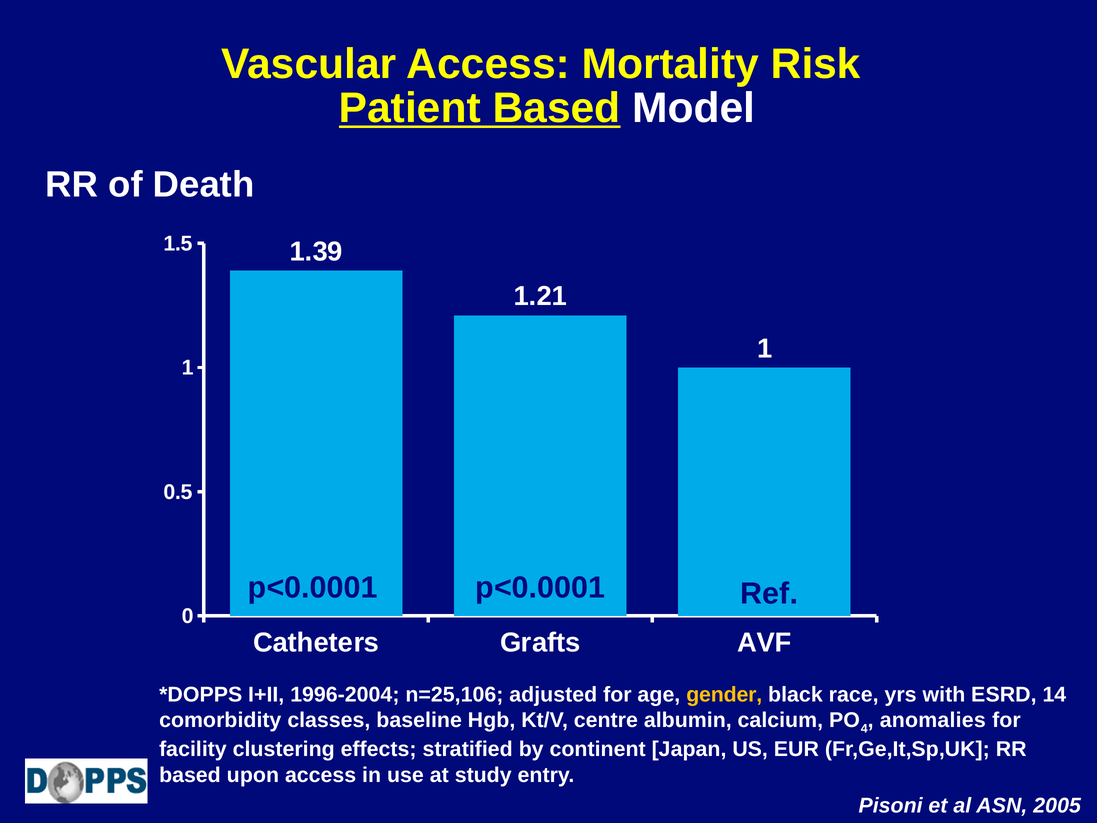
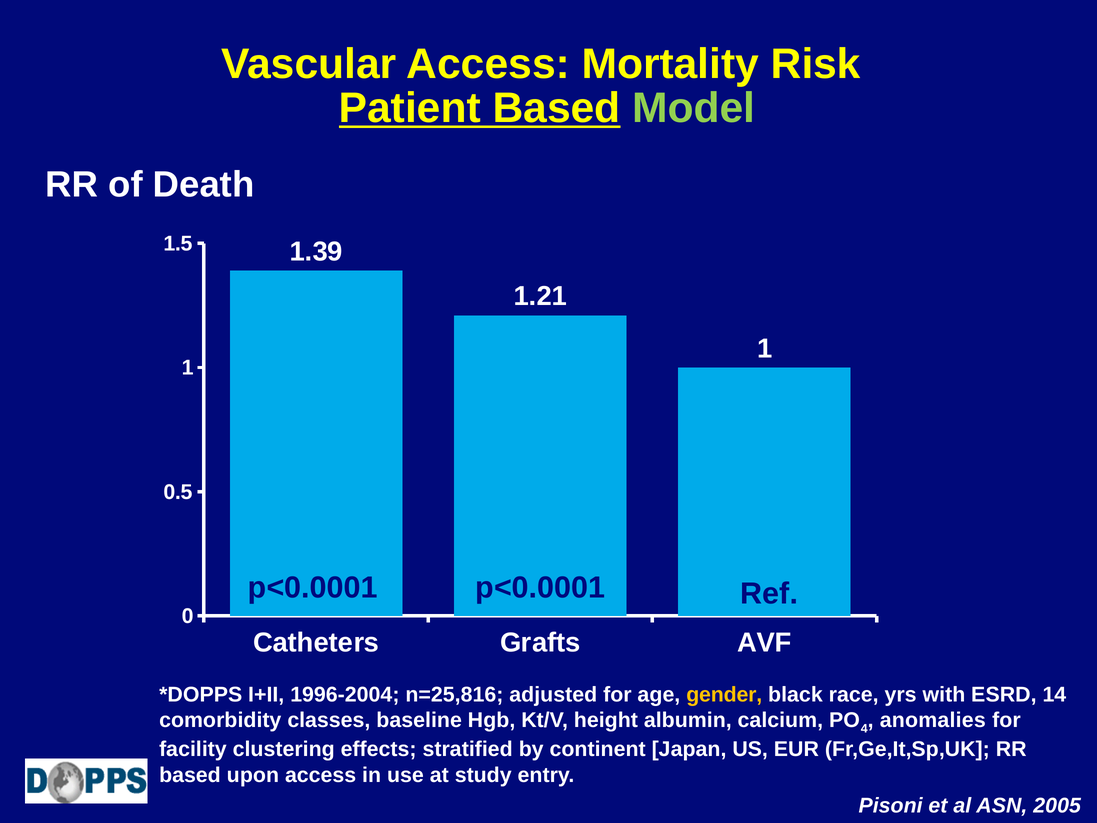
Model colour: white -> light green
n=25,106: n=25,106 -> n=25,816
centre: centre -> height
